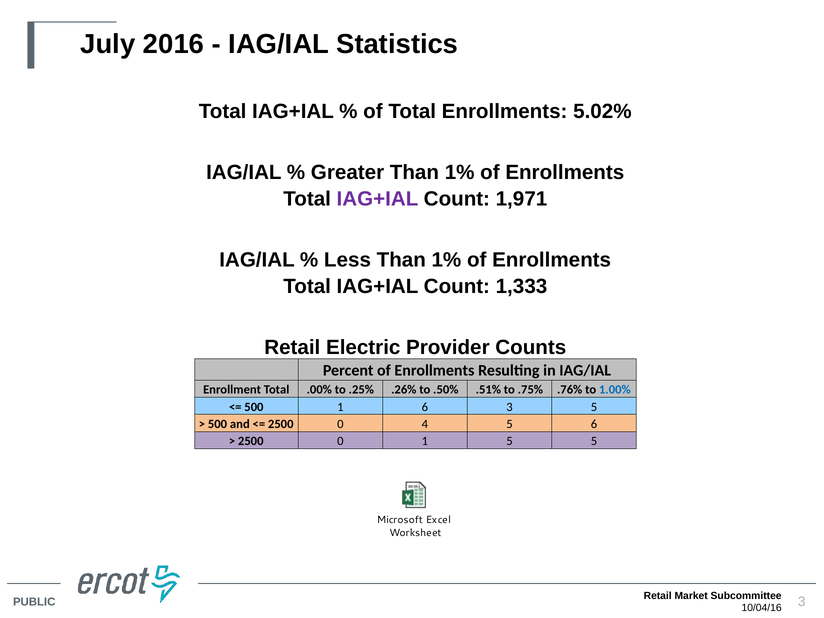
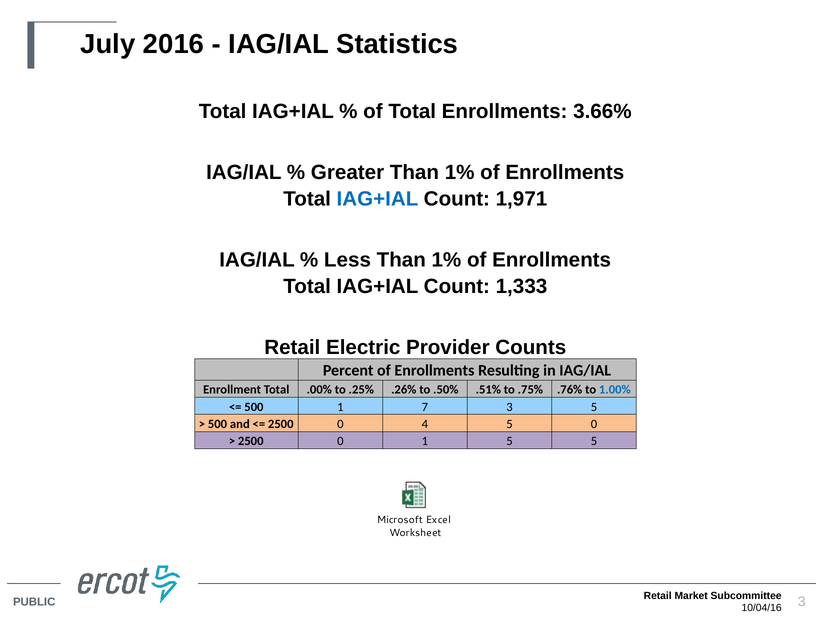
5.02%: 5.02% -> 3.66%
IAG+IAL at (377, 199) colour: purple -> blue
1 6: 6 -> 7
5 6: 6 -> 0
